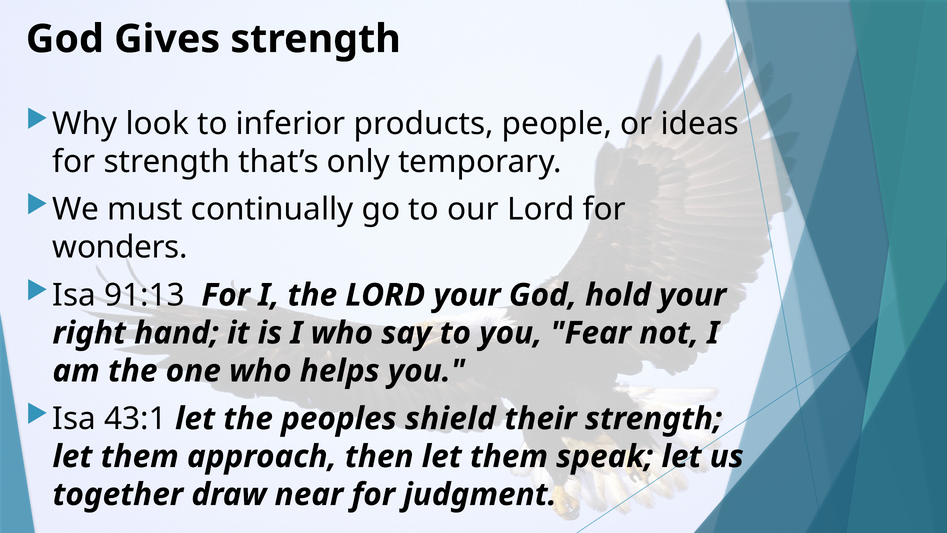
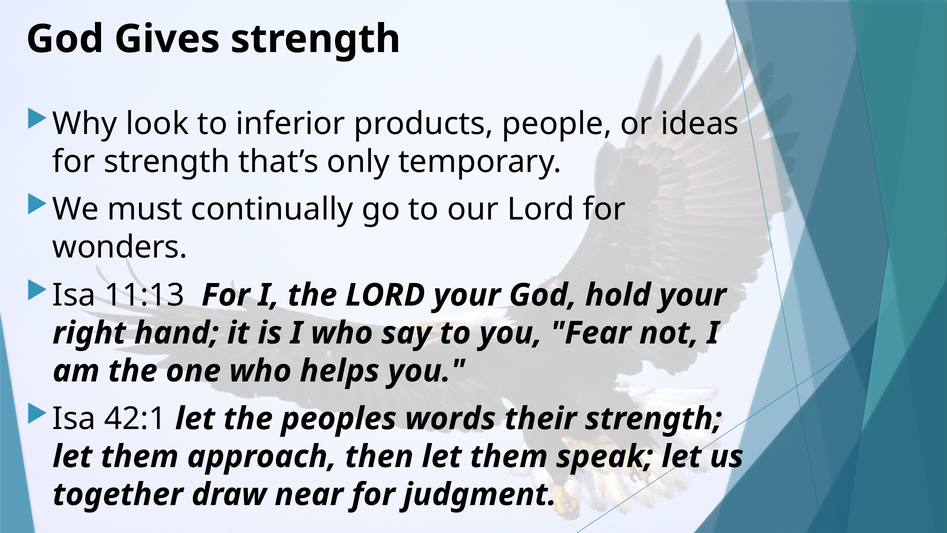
91:13: 91:13 -> 11:13
43:1: 43:1 -> 42:1
shield: shield -> words
